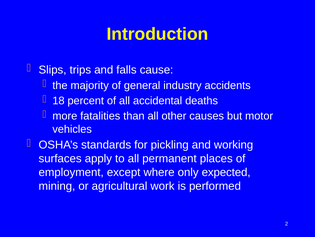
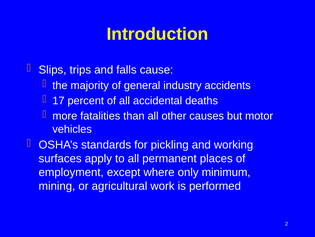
18: 18 -> 17
expected: expected -> minimum
